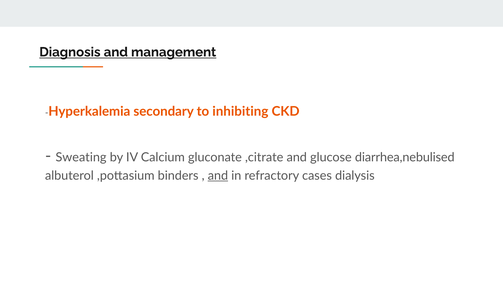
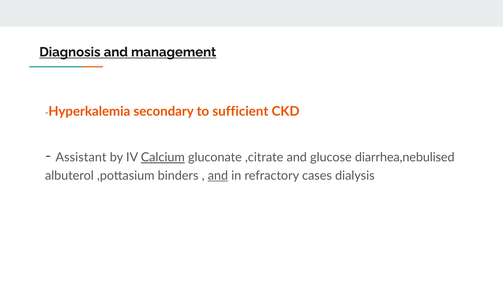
inhibiting: inhibiting -> sufficient
Sweating: Sweating -> Assistant
Calcium underline: none -> present
